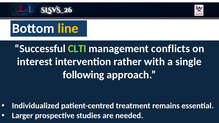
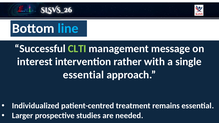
line colour: yellow -> light blue
conflicts: conflicts -> message
following at (84, 75): following -> essential
